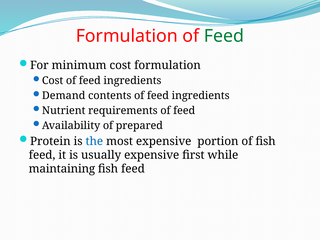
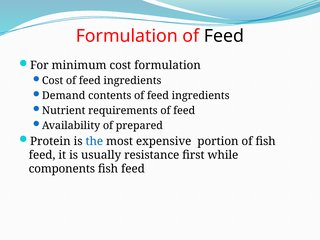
Feed at (224, 36) colour: green -> black
usually expensive: expensive -> resistance
maintaining: maintaining -> components
